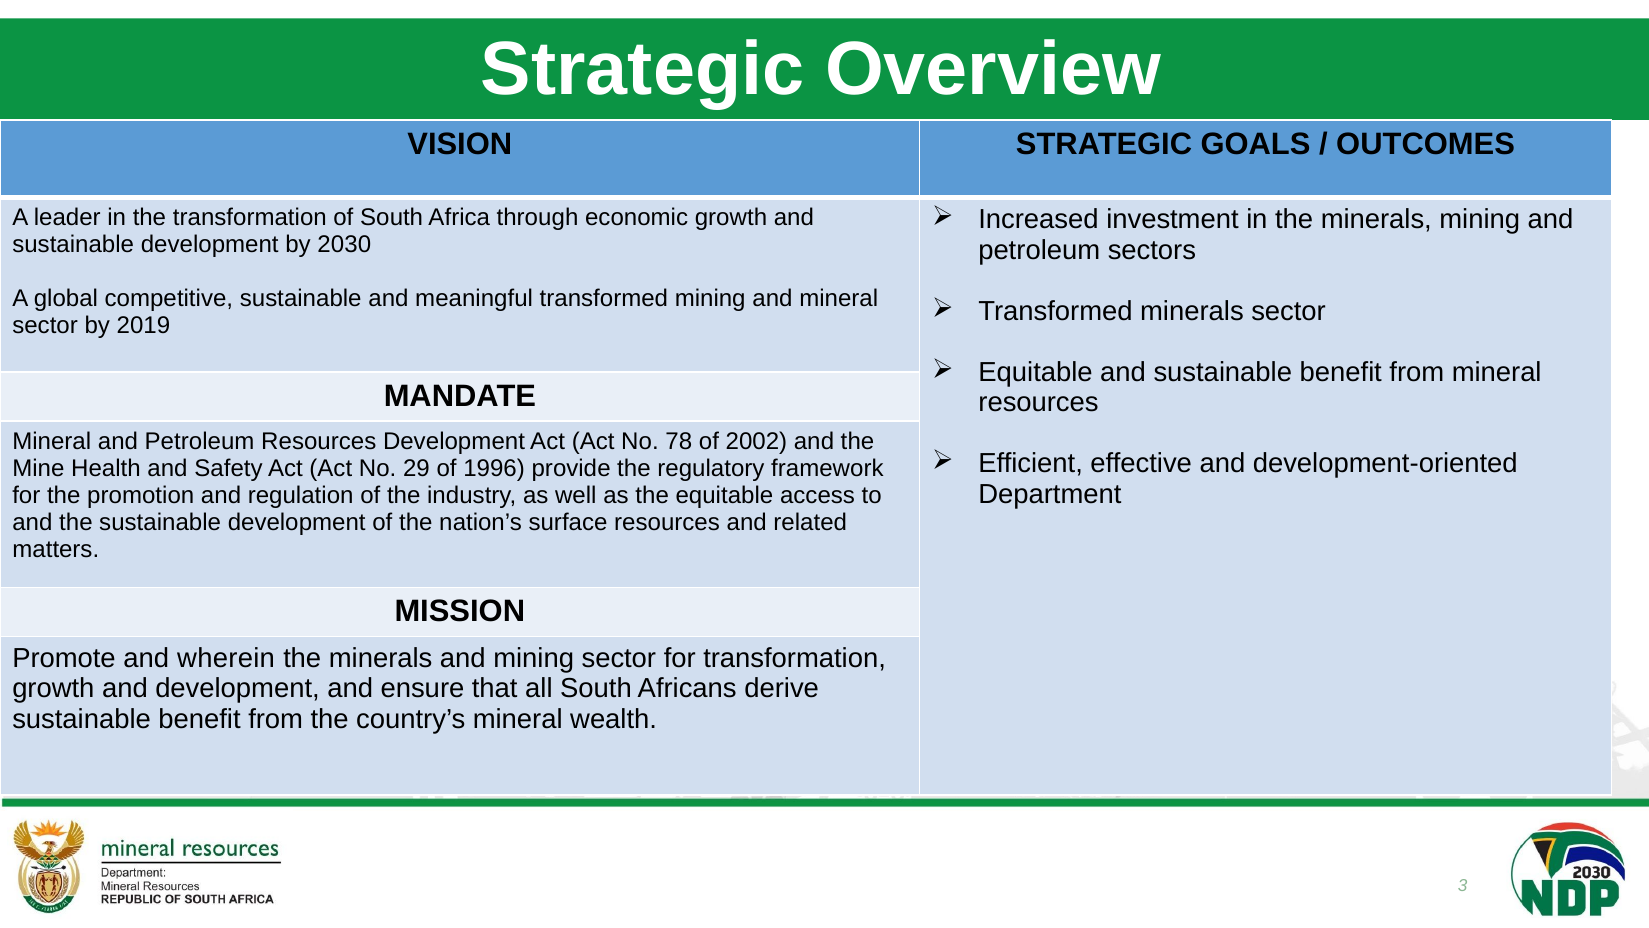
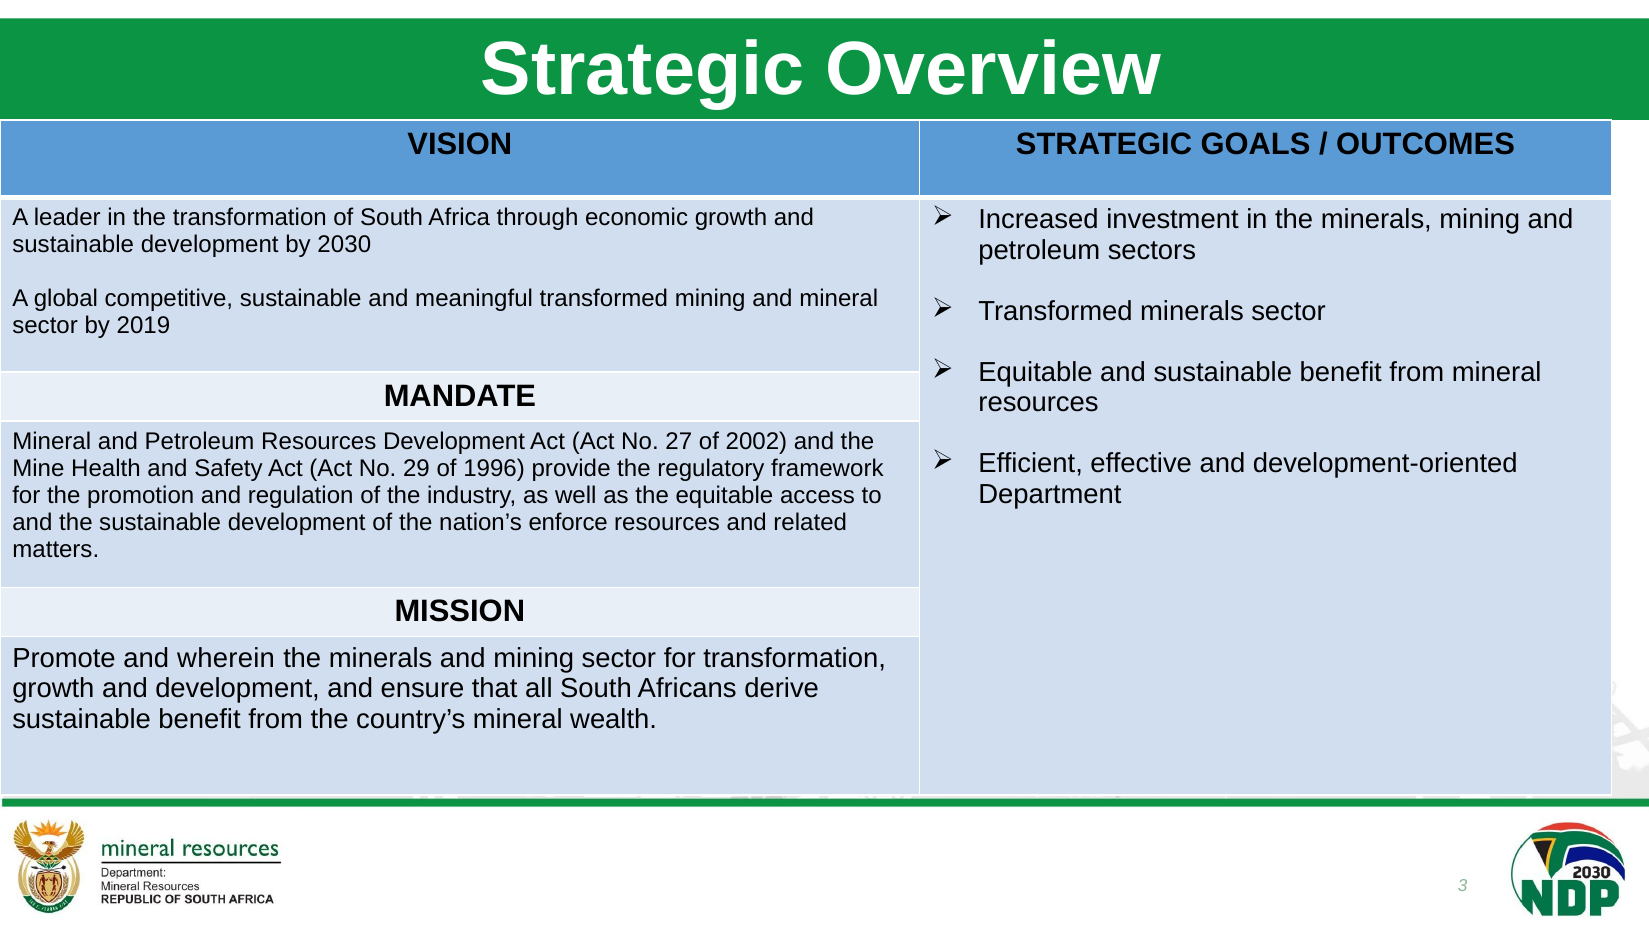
78: 78 -> 27
surface: surface -> enforce
